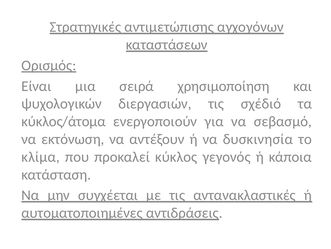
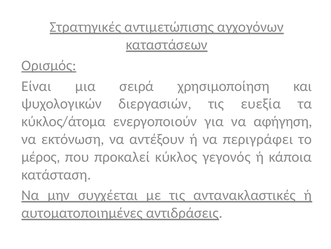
σχέδιό: σχέδιό -> ευεξία
σεβασμό: σεβασμό -> αφήγηση
δυσκινησία: δυσκινησία -> περιγράφει
κλίμα: κλίμα -> μέρος
